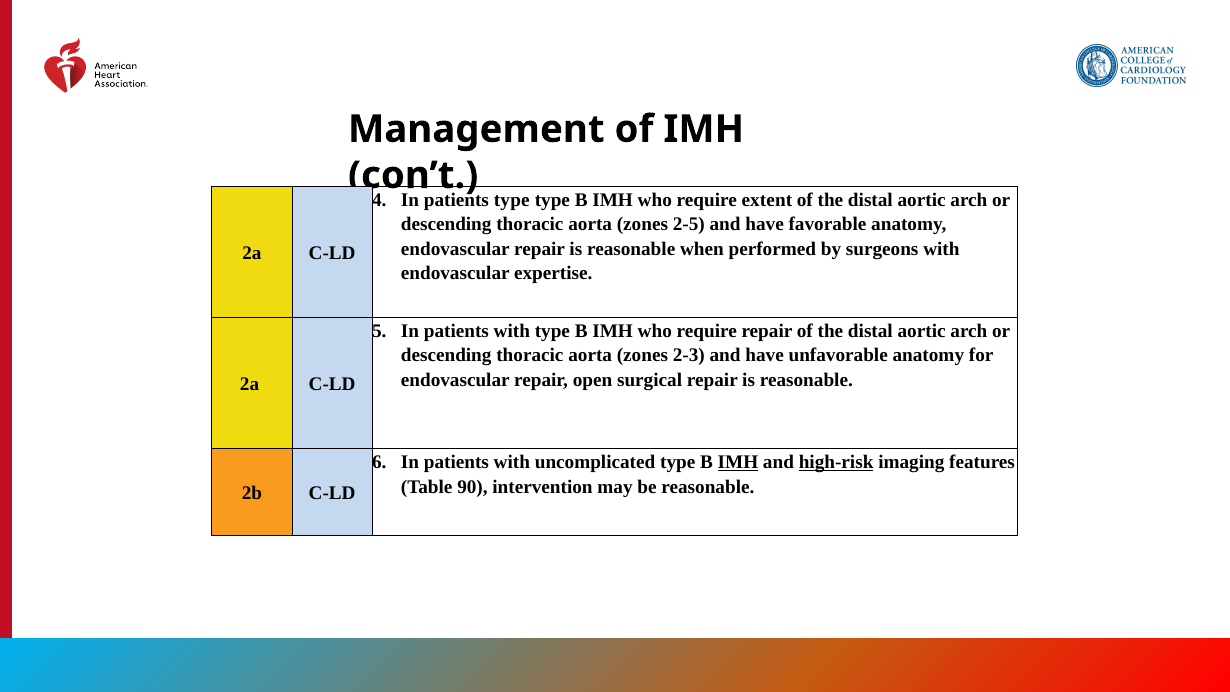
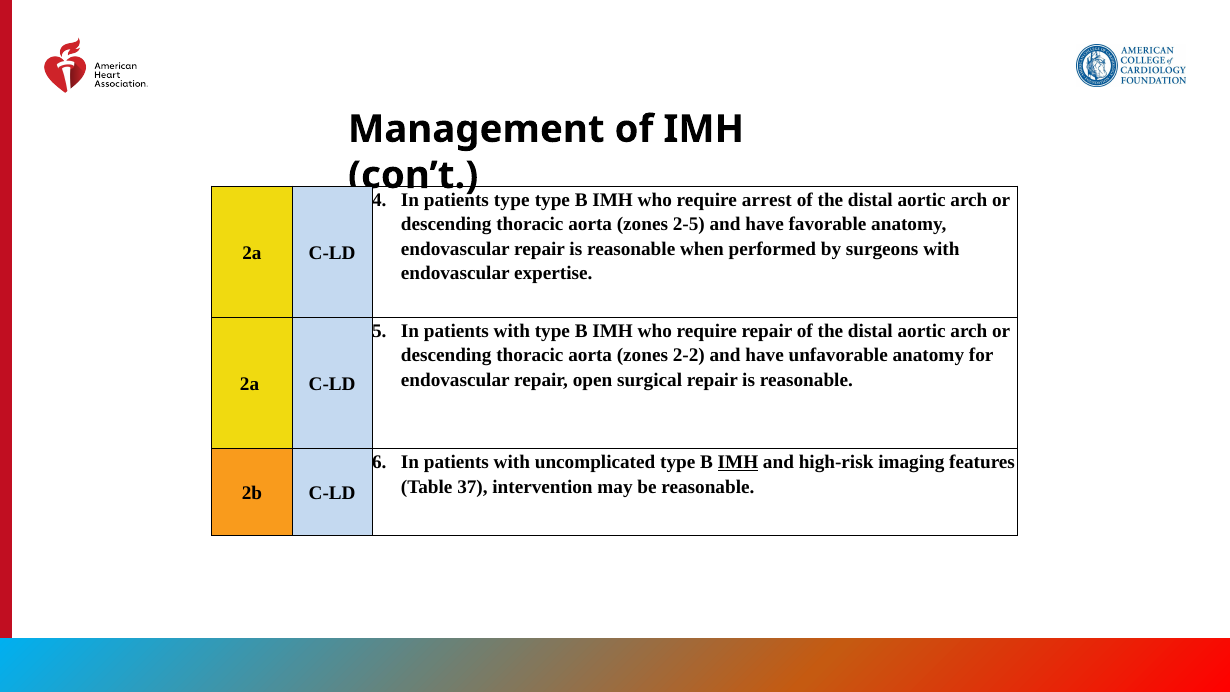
extent: extent -> arrest
2-3: 2-3 -> 2-2
high-risk underline: present -> none
90: 90 -> 37
